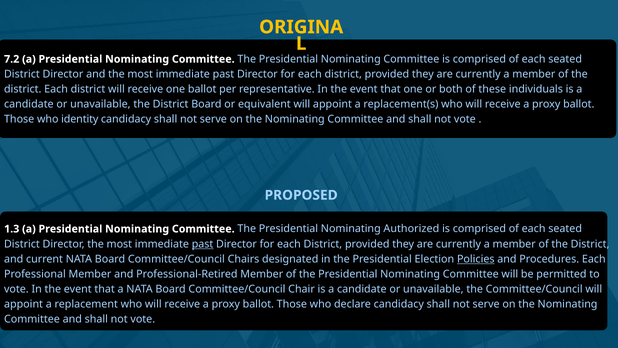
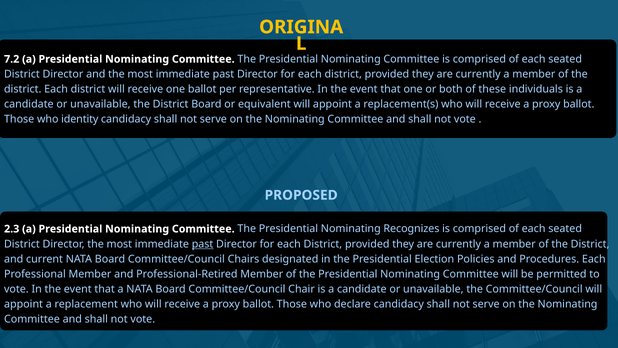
1.3: 1.3 -> 2.3
Authorized: Authorized -> Recognizes
Policies underline: present -> none
